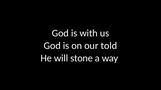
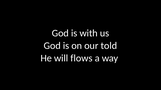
stone: stone -> flows
